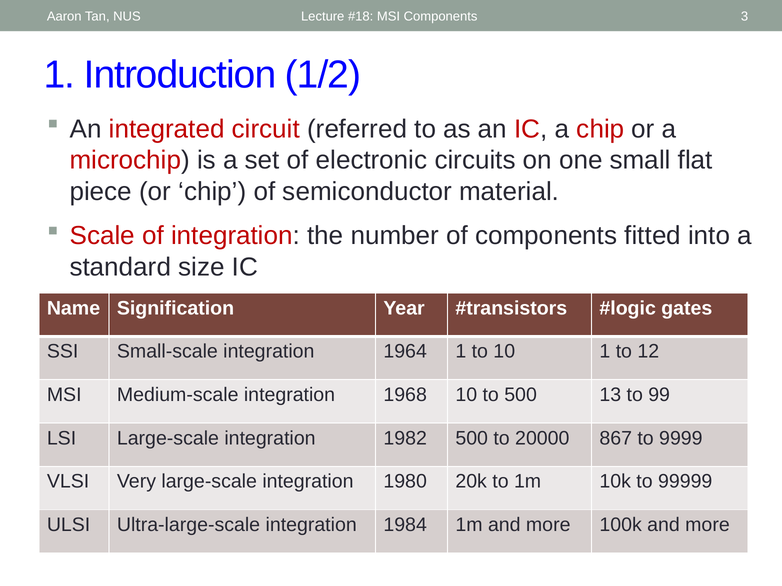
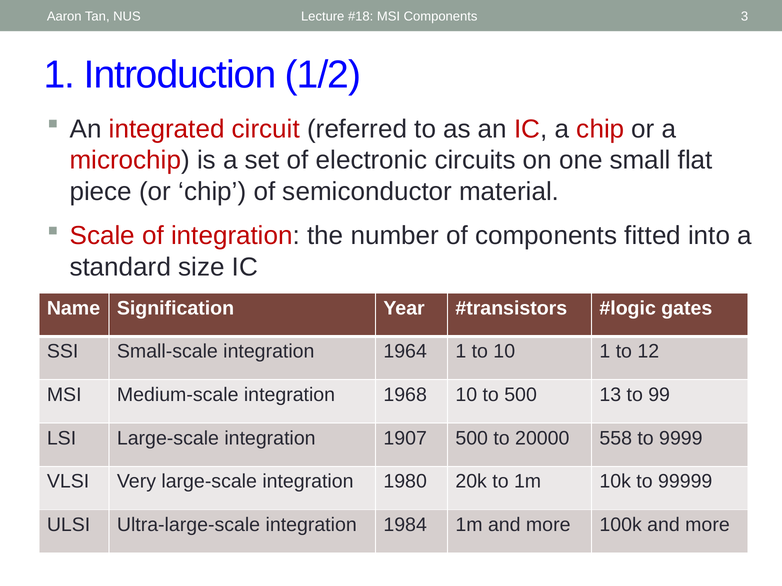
1982: 1982 -> 1907
867: 867 -> 558
